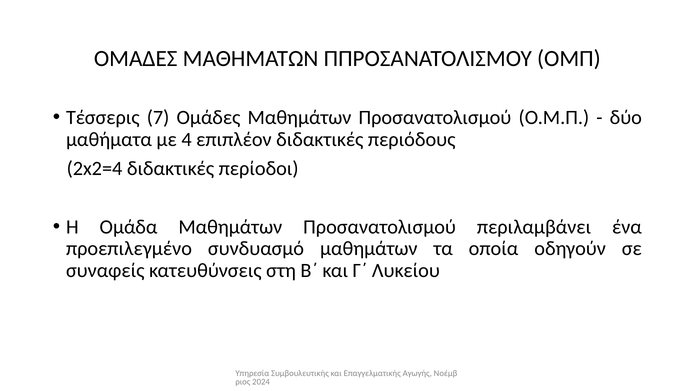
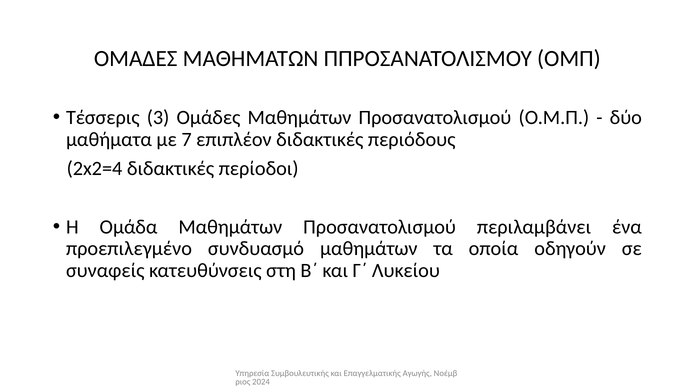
7: 7 -> 3
4: 4 -> 7
